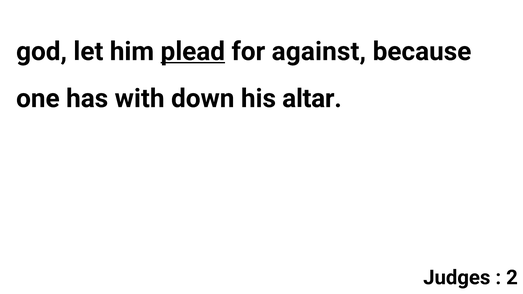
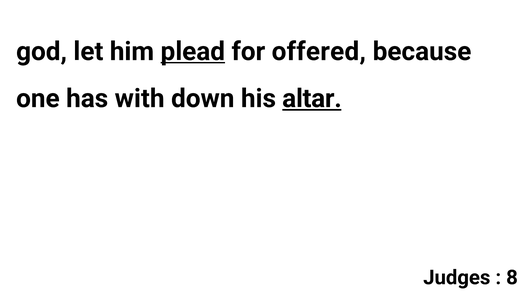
against: against -> offered
altar underline: none -> present
2: 2 -> 8
